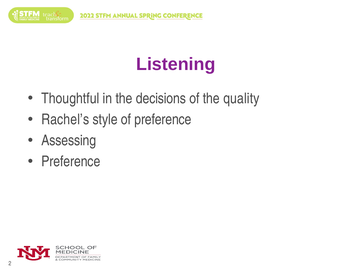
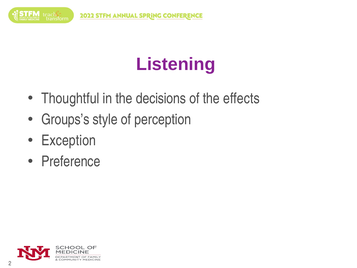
quality: quality -> effects
Rachel’s: Rachel’s -> Groups’s
of preference: preference -> perception
Assessing: Assessing -> Exception
